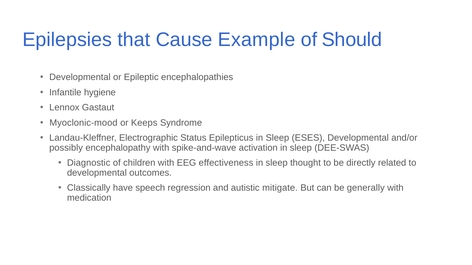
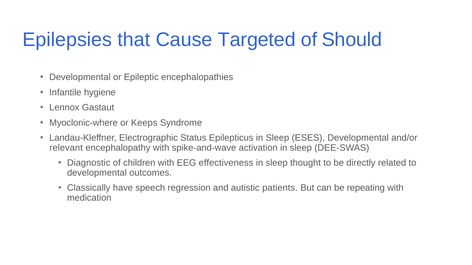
Example: Example -> Targeted
Myoclonic-mood: Myoclonic-mood -> Myoclonic-where
possibly: possibly -> relevant
mitigate: mitigate -> patients
generally: generally -> repeating
